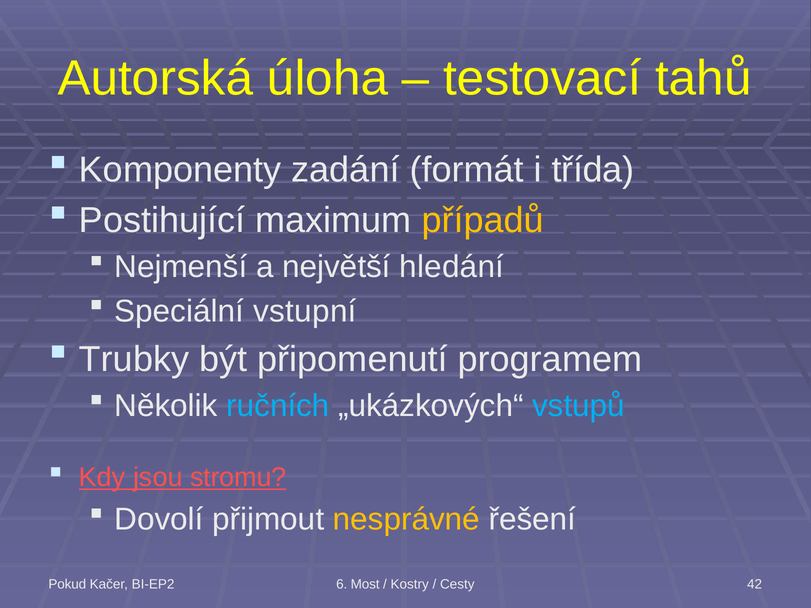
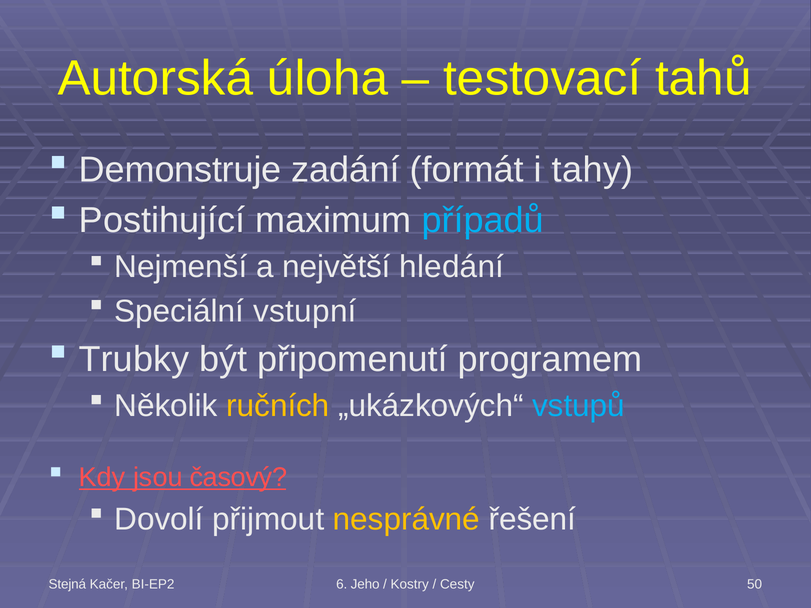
Komponenty: Komponenty -> Demonstruje
třída: třída -> tahy
případů colour: yellow -> light blue
ručních colour: light blue -> yellow
stromu: stromu -> časový
Pokud: Pokud -> Stejná
Most: Most -> Jeho
42: 42 -> 50
